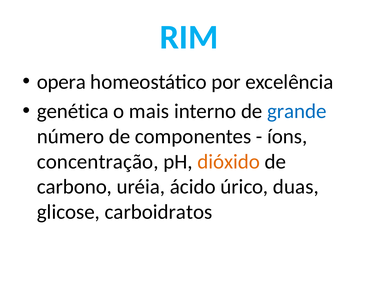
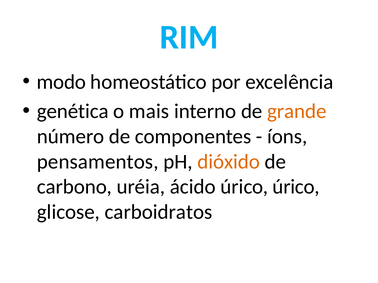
opera: opera -> modo
grande colour: blue -> orange
concentração: concentração -> pensamentos
úrico duas: duas -> úrico
